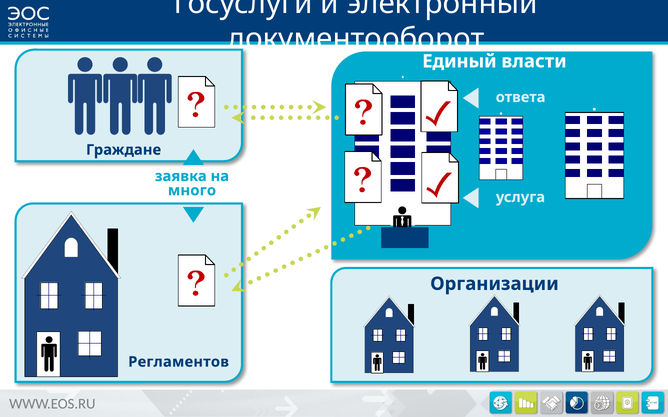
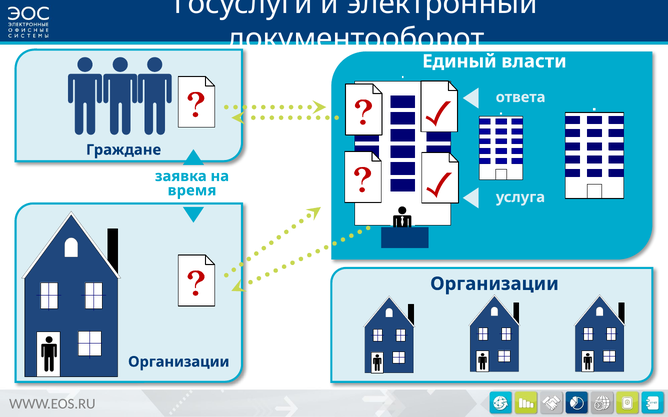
много: много -> время
Регламентов at (179, 362): Регламентов -> Организации
